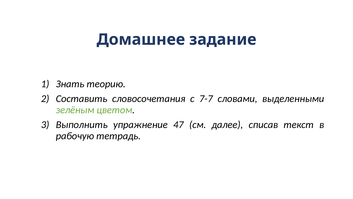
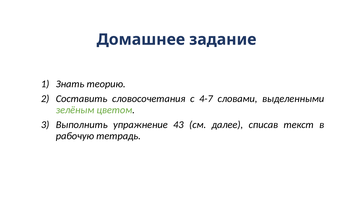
7-7: 7-7 -> 4-7
47: 47 -> 43
